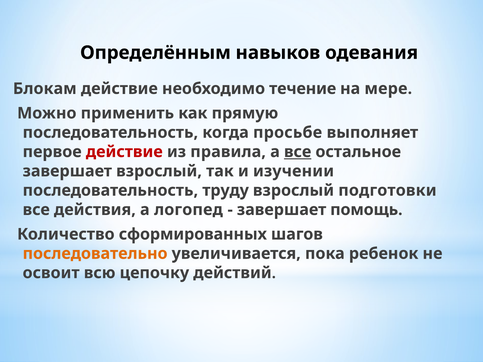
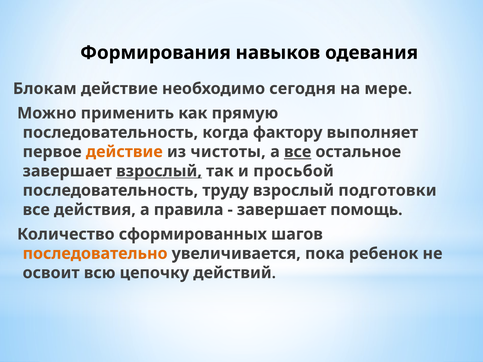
Определённым: Определённым -> Формирования
течение: течение -> сегодня
просьбе: просьбе -> фактору
действие at (124, 152) colour: red -> orange
правила: правила -> чистоты
взрослый at (159, 171) underline: none -> present
изучении: изучении -> просьбой
логопед: логопед -> правила
